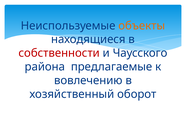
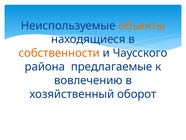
собственности colour: red -> orange
